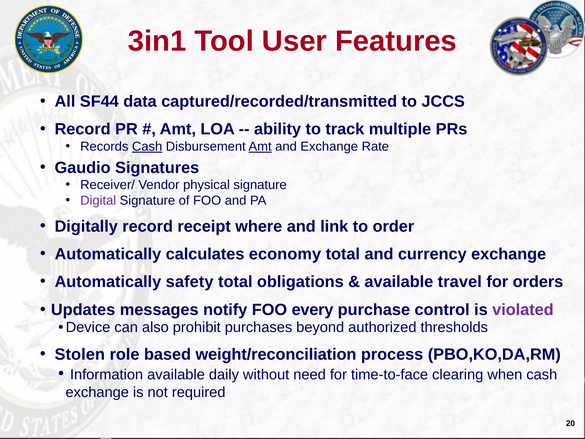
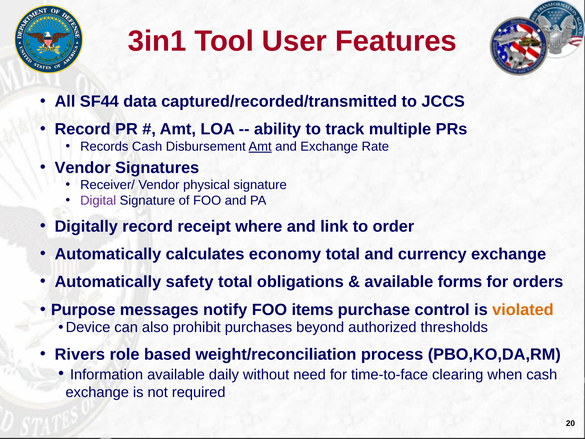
Cash at (147, 147) underline: present -> none
Gaudio at (83, 168): Gaudio -> Vendor
travel: travel -> forms
Updates: Updates -> Purpose
every: every -> items
violated colour: purple -> orange
Stolen: Stolen -> Rivers
